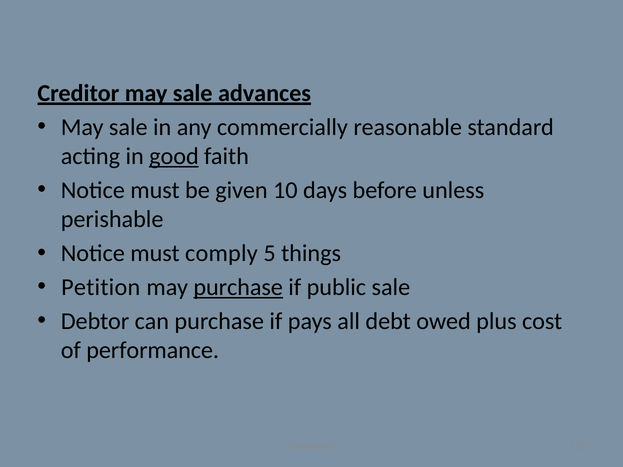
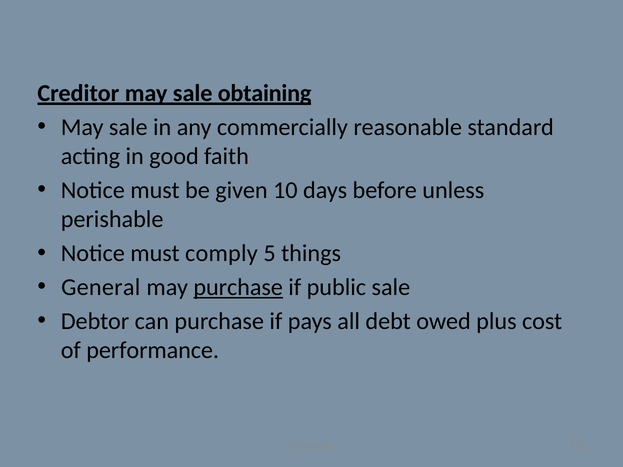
advances: advances -> obtaining
good underline: present -> none
Petition: Petition -> General
